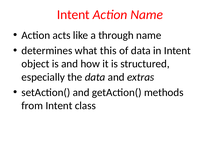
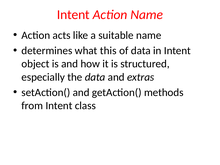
through: through -> suitable
